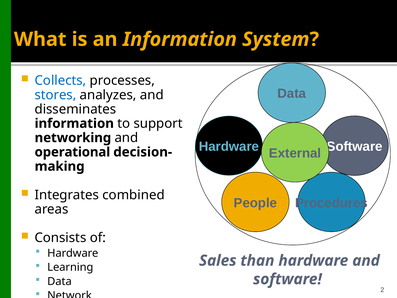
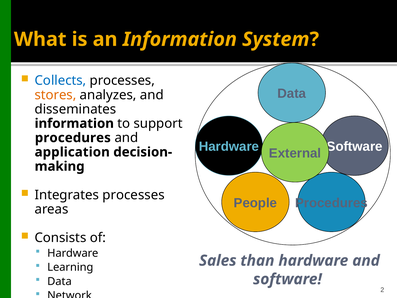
stores colour: blue -> orange
networking at (73, 138): networking -> procedures
operational: operational -> application
Integrates combined: combined -> processes
